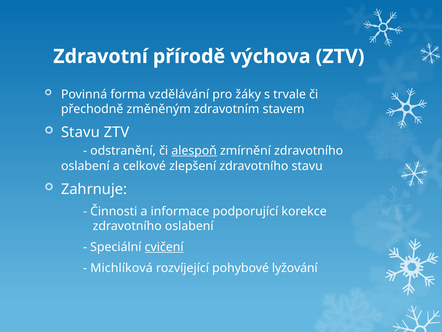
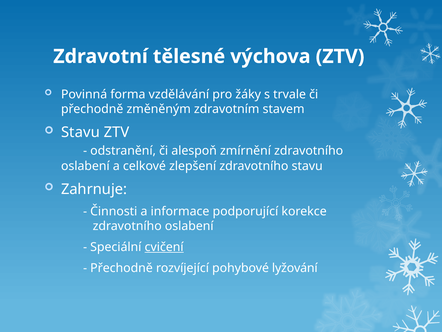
přírodě: přírodě -> tělesné
alespoň underline: present -> none
Michlíková at (121, 268): Michlíková -> Přechodně
